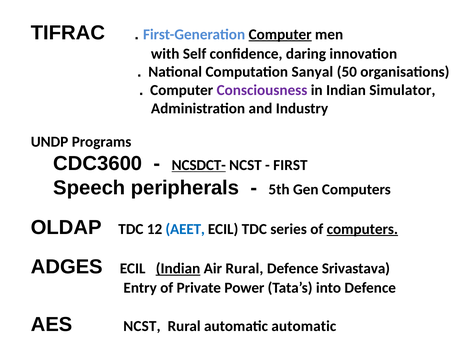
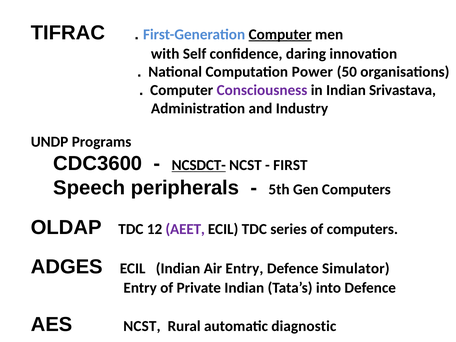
Sanyal: Sanyal -> Power
Simulator: Simulator -> Srivastava
AEET colour: blue -> purple
computers at (362, 229) underline: present -> none
Indian at (178, 269) underline: present -> none
Air Rural: Rural -> Entry
Srivastava: Srivastava -> Simulator
Private Power: Power -> Indian
automatic automatic: automatic -> diagnostic
